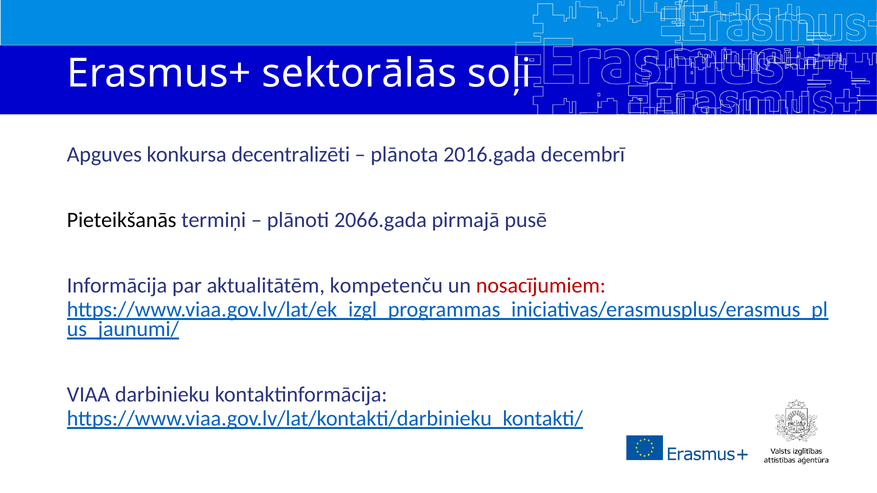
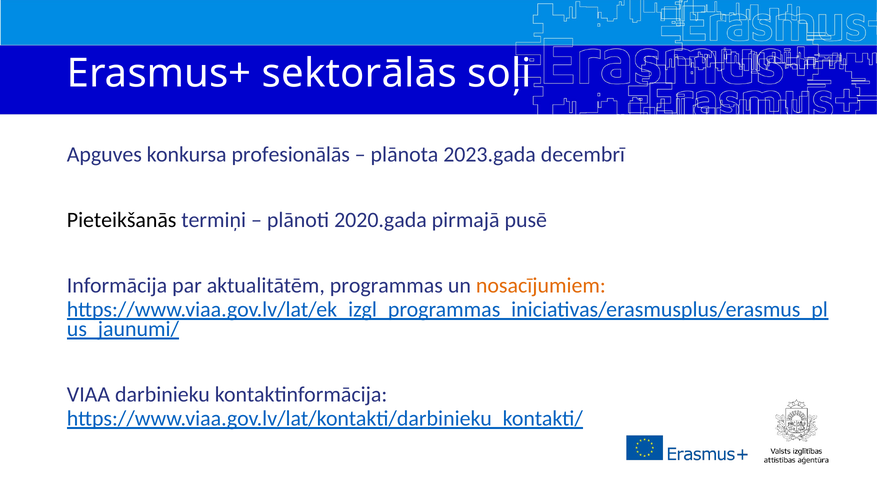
decentralizēti: decentralizēti -> profesionālās
2016.gada: 2016.gada -> 2023.gada
2066.gada: 2066.gada -> 2020.gada
kompetenču: kompetenču -> programmas
nosacījumiem colour: red -> orange
